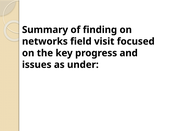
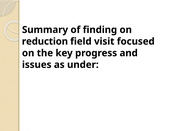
networks: networks -> reduction
